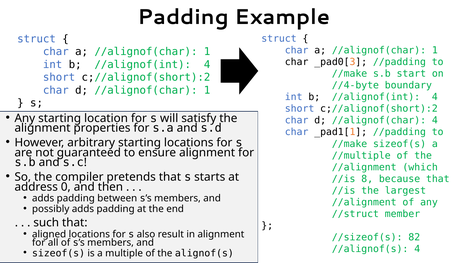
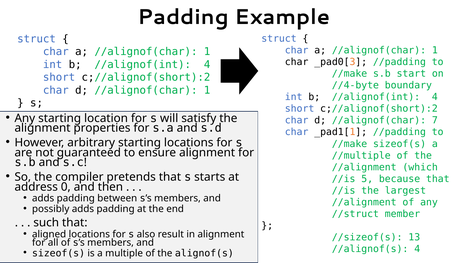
//alignof(char 4: 4 -> 7
8: 8 -> 5
82: 82 -> 13
